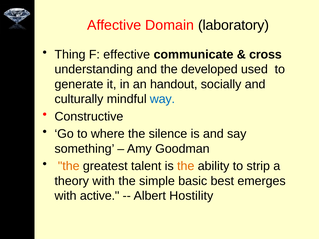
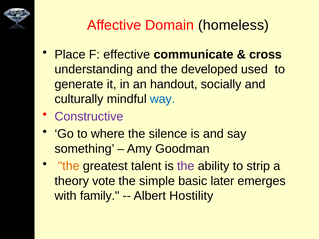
laboratory: laboratory -> homeless
Thing: Thing -> Place
Constructive colour: black -> purple
the at (186, 166) colour: orange -> purple
theory with: with -> vote
best: best -> later
active: active -> family
